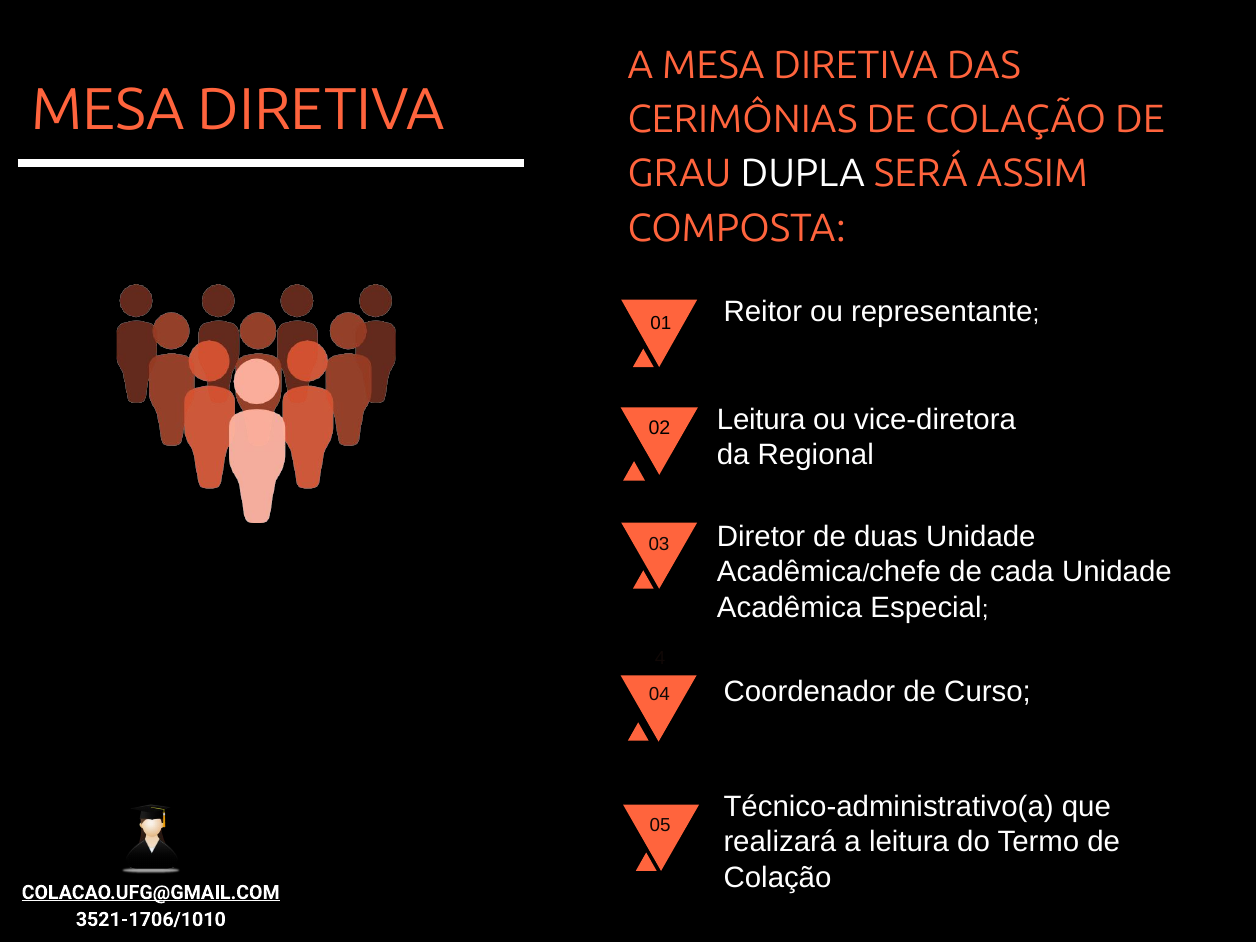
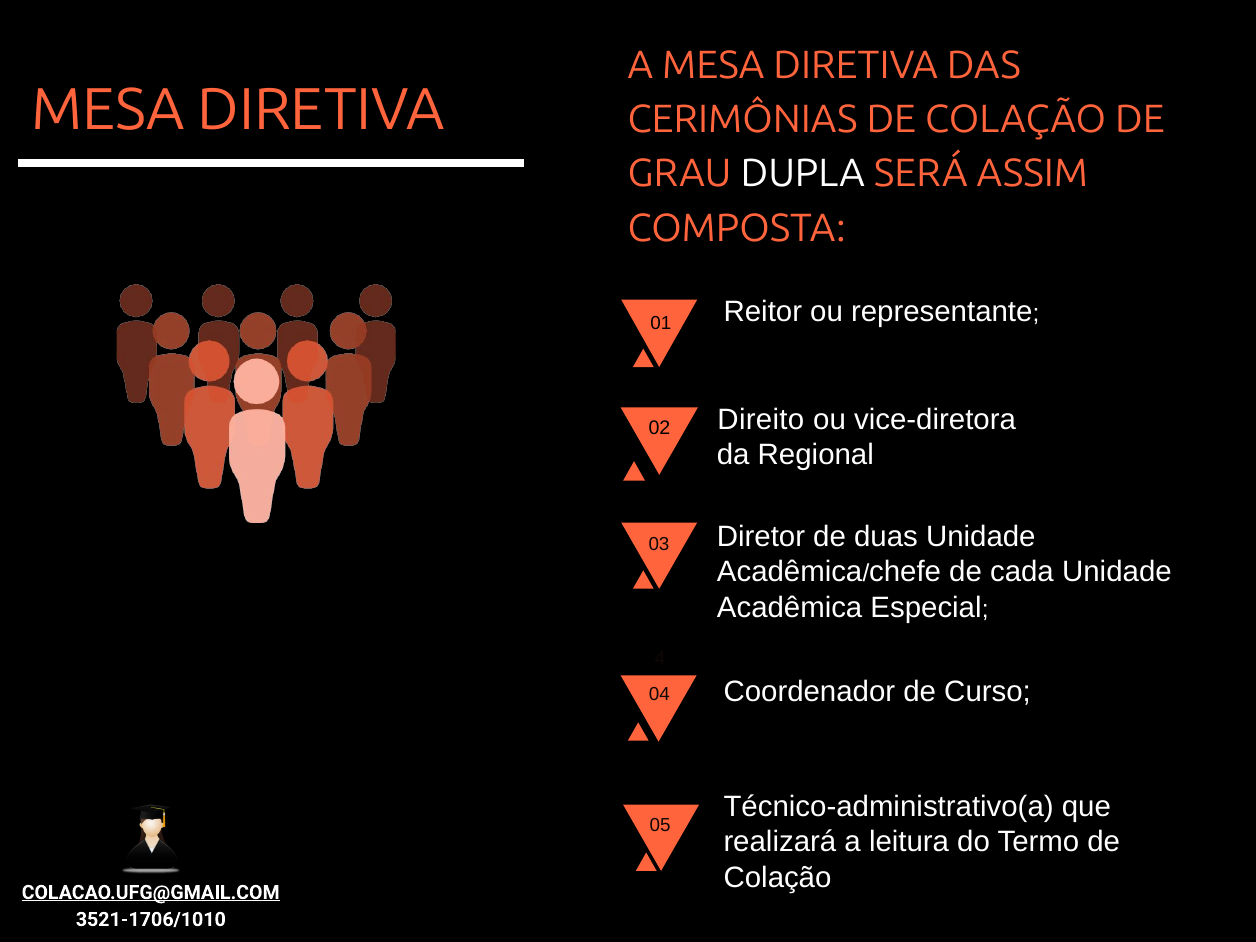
Leitura at (761, 420): Leitura -> Direito
